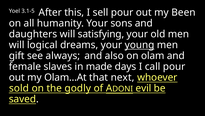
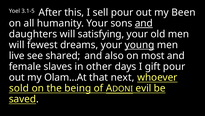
and at (144, 23) underline: none -> present
logical: logical -> fewest
gift: gift -> live
always: always -> shared
olam: olam -> most
made: made -> other
call: call -> gift
godly: godly -> being
